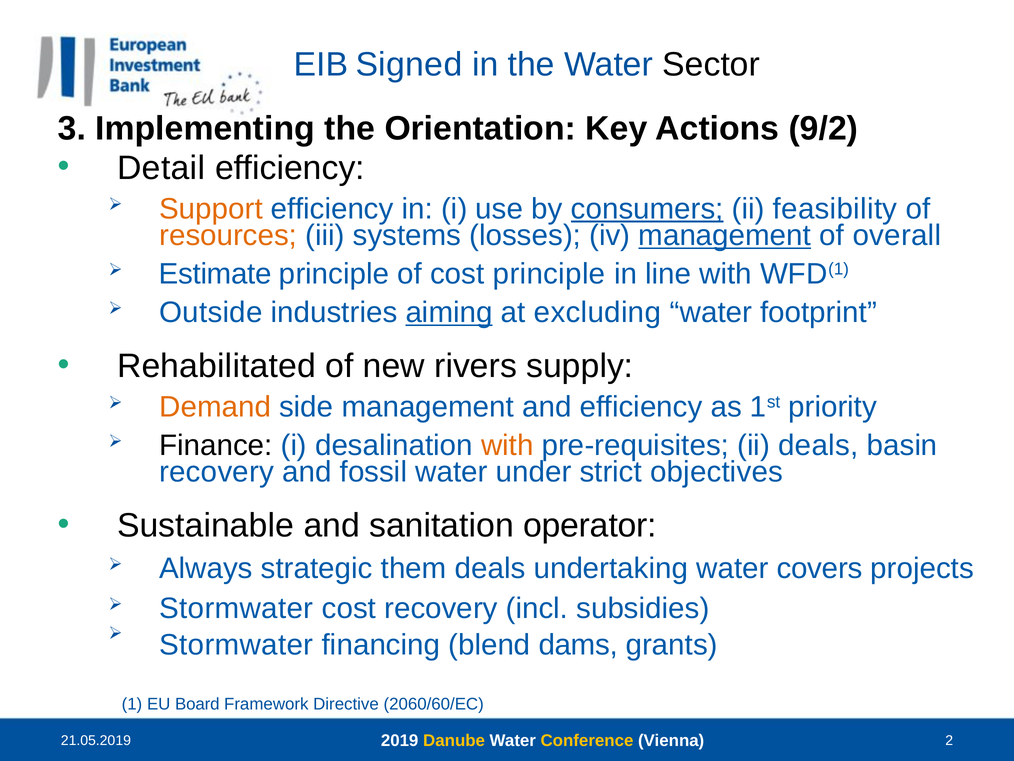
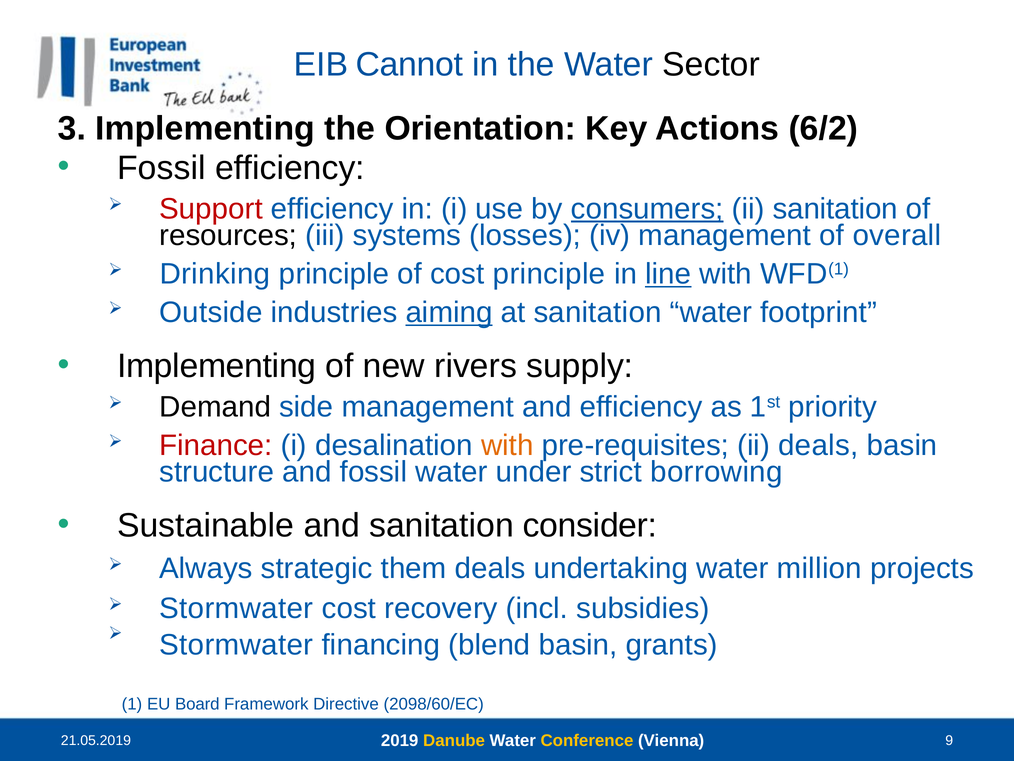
Signed: Signed -> Cannot
9/2: 9/2 -> 6/2
Detail at (161, 168): Detail -> Fossil
Support colour: orange -> red
ii feasibility: feasibility -> sanitation
resources colour: orange -> black
management at (725, 235) underline: present -> none
Estimate: Estimate -> Drinking
line underline: none -> present
at excluding: excluding -> sanitation
Rehabilitated at (216, 366): Rehabilitated -> Implementing
Demand colour: orange -> black
Finance colour: black -> red
recovery at (217, 472): recovery -> structure
objectives: objectives -> borrowing
operator: operator -> consider
covers: covers -> million
blend dams: dams -> basin
2060/60/EC: 2060/60/EC -> 2098/60/EC
2: 2 -> 9
